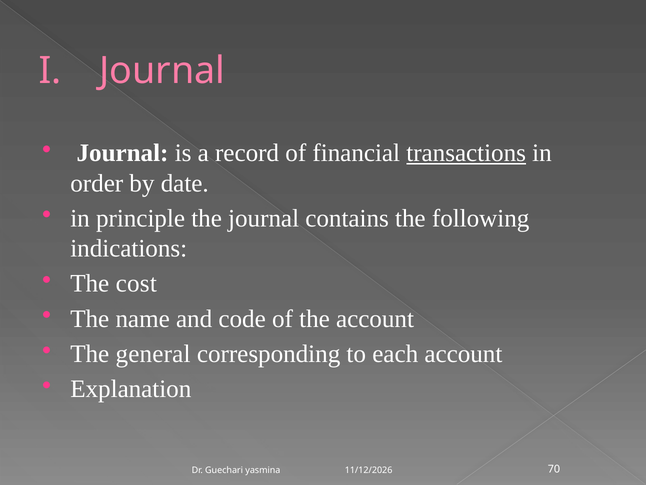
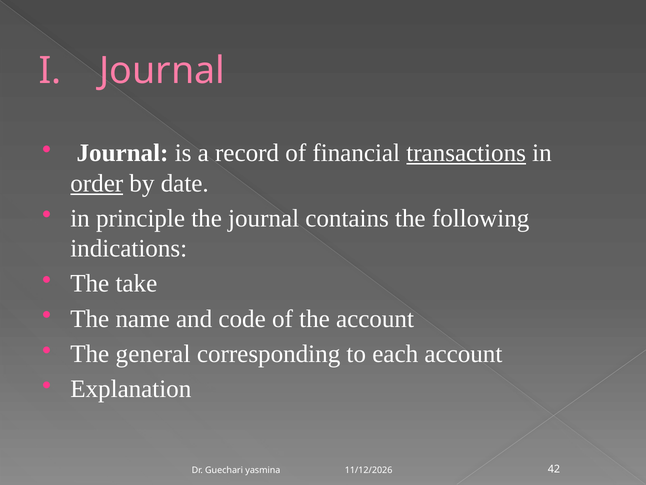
order underline: none -> present
cost: cost -> take
70: 70 -> 42
